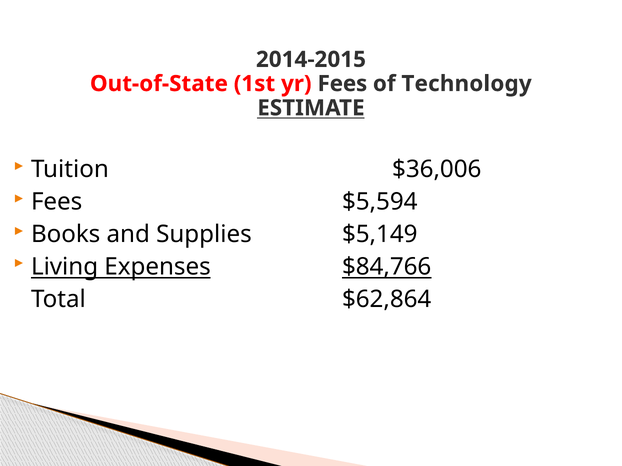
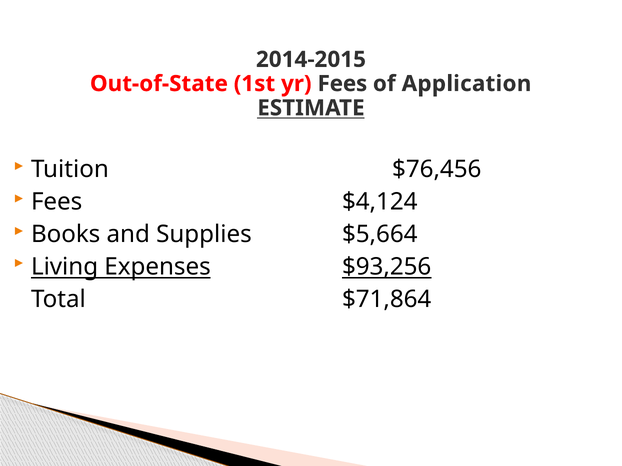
Technology: Technology -> Application
$36,006: $36,006 -> $76,456
$5,594: $5,594 -> $4,124
$5,149: $5,149 -> $5,664
$84,766: $84,766 -> $93,256
$62,864: $62,864 -> $71,864
